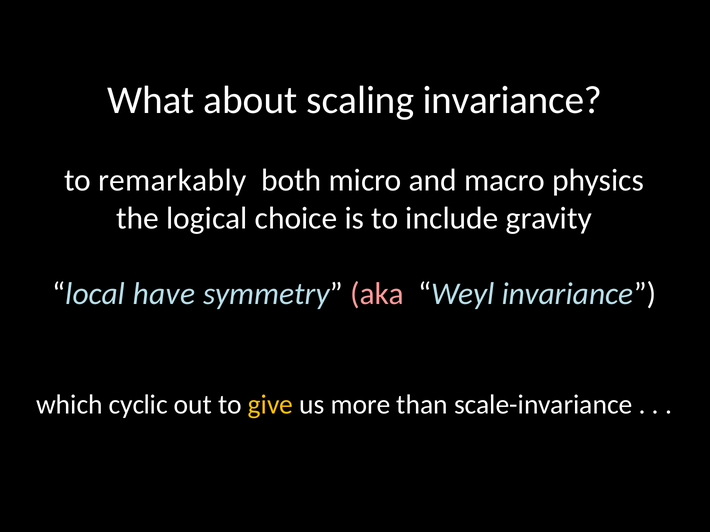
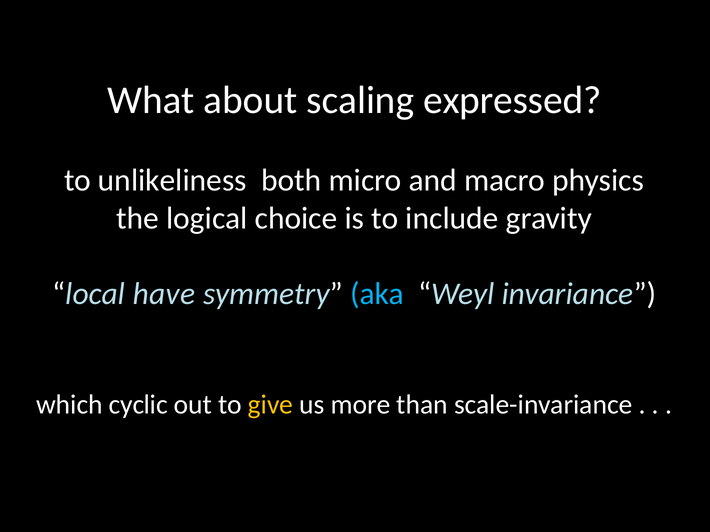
scaling invariance: invariance -> expressed
remarkably: remarkably -> unlikeliness
aka colour: pink -> light blue
